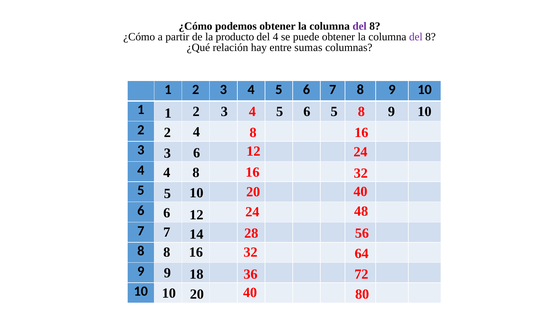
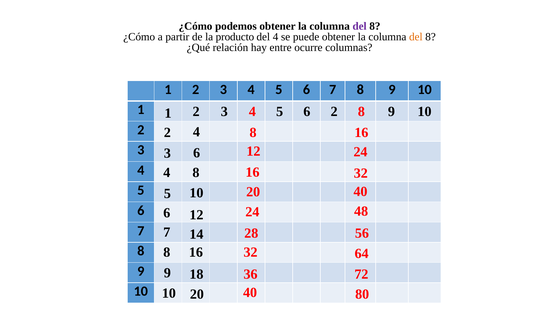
del at (416, 37) colour: purple -> orange
sumas: sumas -> ocurre
6 5: 5 -> 2
